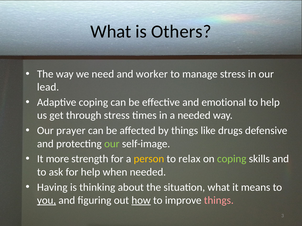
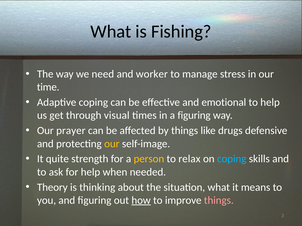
Others: Others -> Fishing
lead: lead -> time
through stress: stress -> visual
a needed: needed -> figuring
our at (112, 144) colour: light green -> yellow
more: more -> quite
coping at (232, 159) colour: light green -> light blue
Having: Having -> Theory
you underline: present -> none
